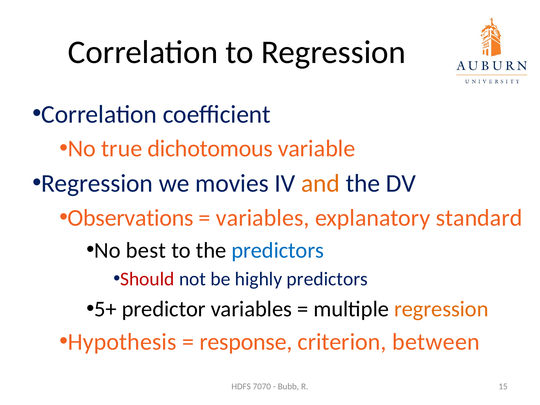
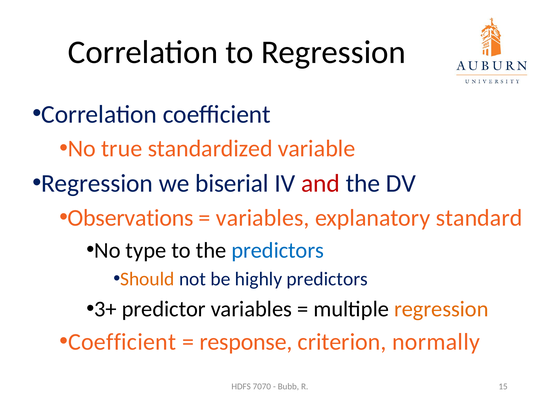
dichotomous: dichotomous -> standardized
movies: movies -> biserial
and colour: orange -> red
best: best -> type
Should colour: red -> orange
5+: 5+ -> 3+
Hypothesis at (122, 342): Hypothesis -> Coefficient
between: between -> normally
